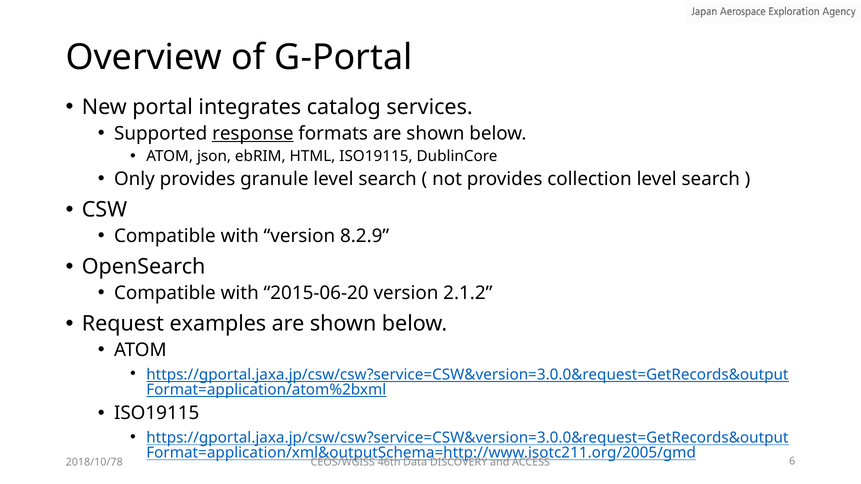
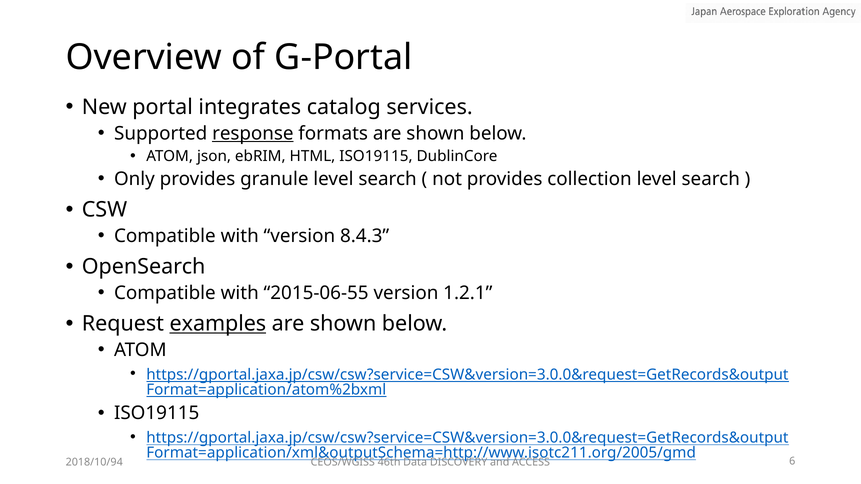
8.2.9: 8.2.9 -> 8.4.3
2015-06-20: 2015-06-20 -> 2015-06-55
2.1.2: 2.1.2 -> 1.2.1
examples underline: none -> present
2018/10/78: 2018/10/78 -> 2018/10/94
